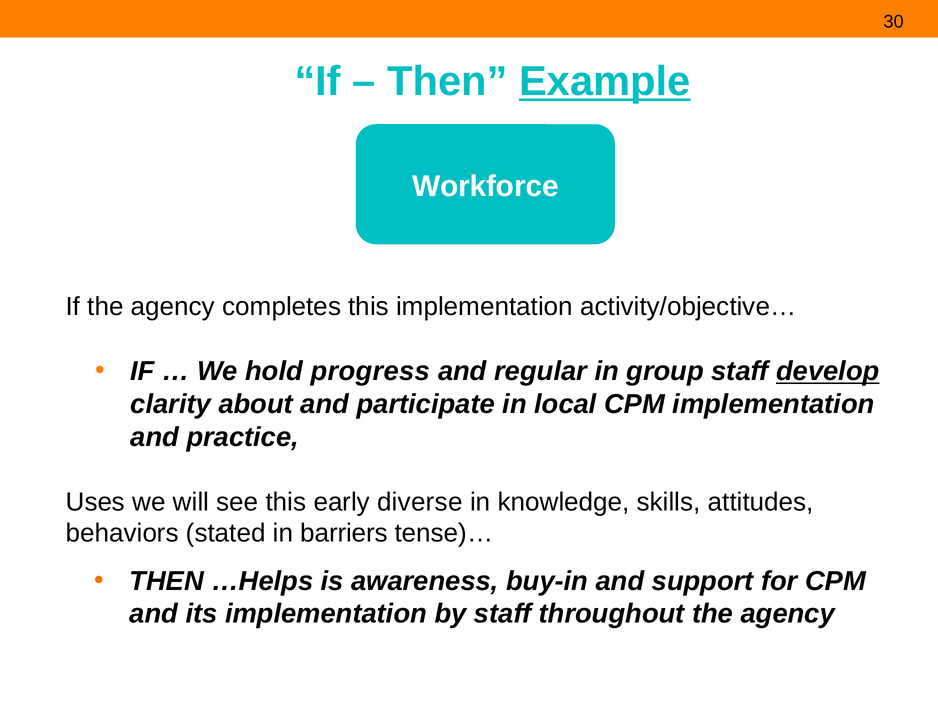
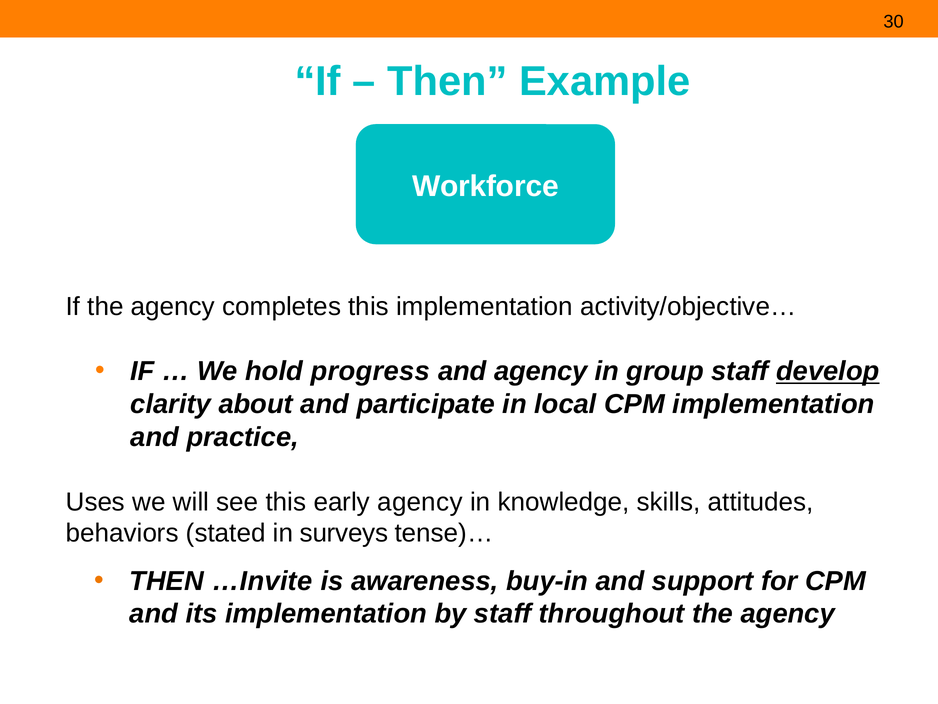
Example underline: present -> none
and regular: regular -> agency
early diverse: diverse -> agency
barriers: barriers -> surveys
…Helps: …Helps -> …Invite
